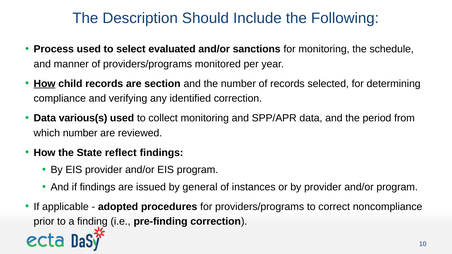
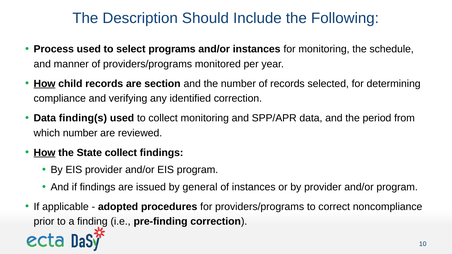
evaluated: evaluated -> programs
and/or sanctions: sanctions -> instances
various(s: various(s -> finding(s
How at (45, 153) underline: none -> present
State reflect: reflect -> collect
